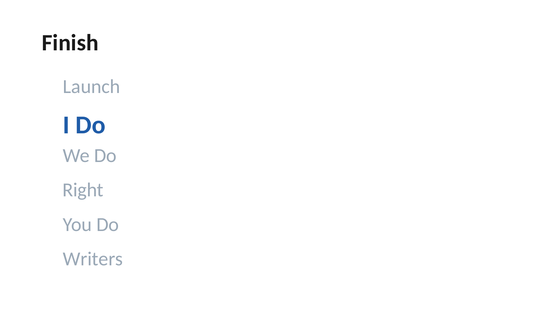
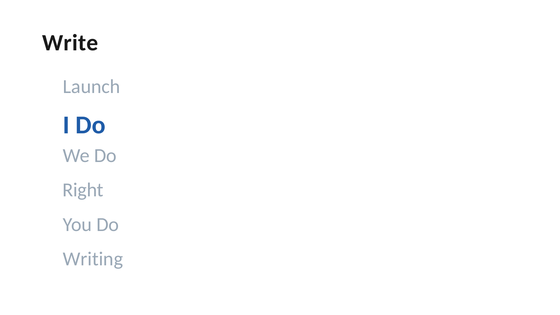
Finish: Finish -> Write
Writers: Writers -> Writing
